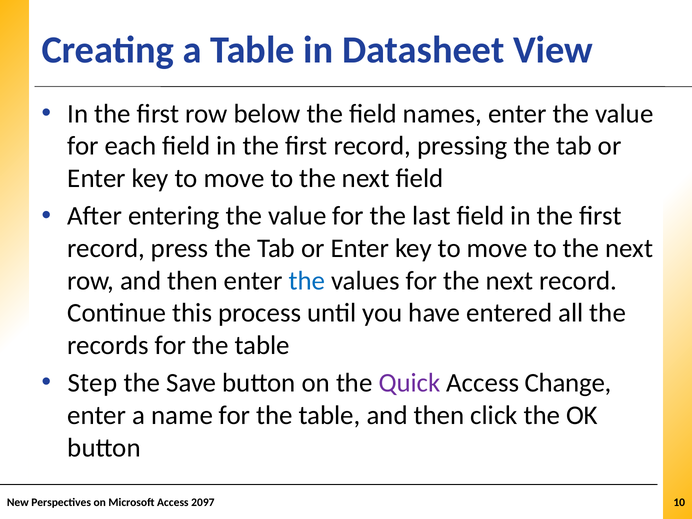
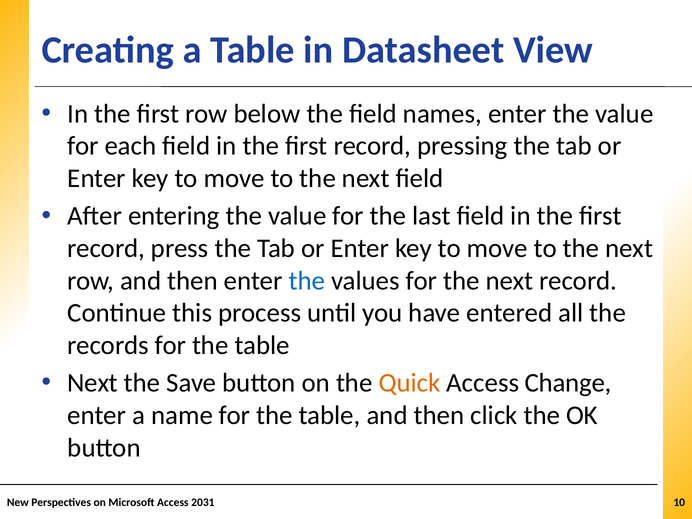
Step at (92, 383): Step -> Next
Quick colour: purple -> orange
2097: 2097 -> 2031
